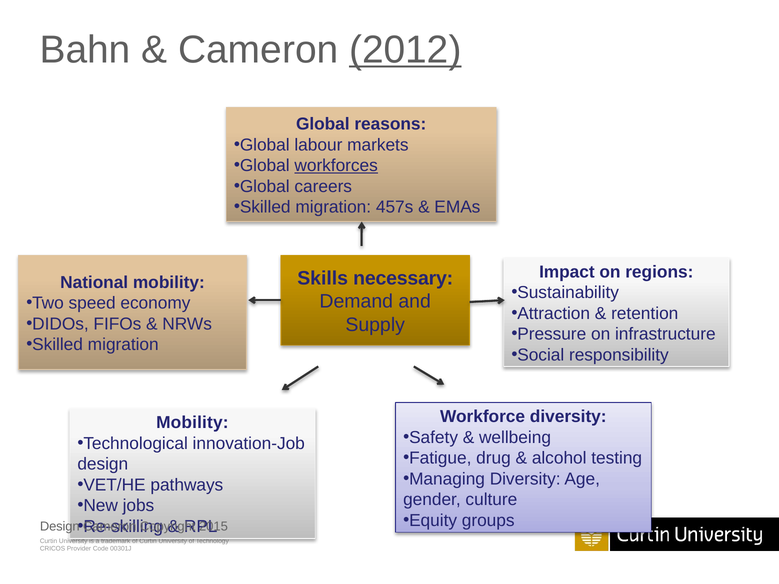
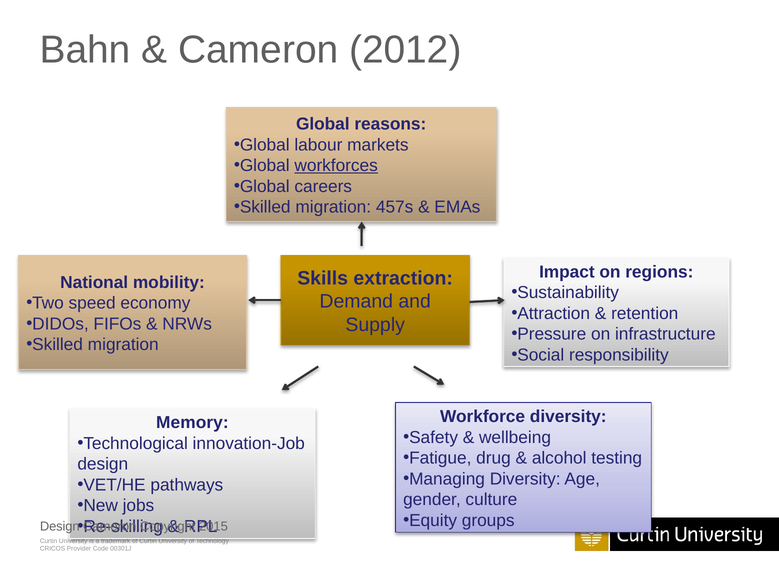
2012 underline: present -> none
necessary: necessary -> extraction
Mobility at (192, 423): Mobility -> Memory
